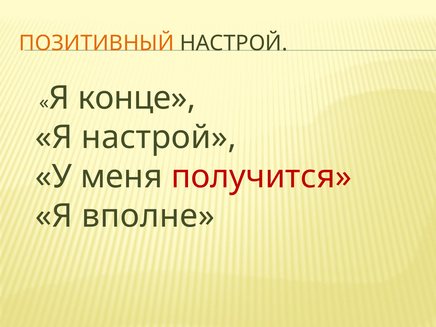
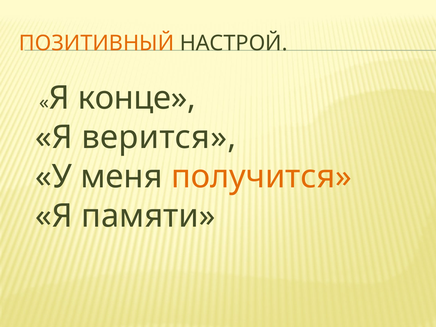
Я настрой: настрой -> верится
получится colour: red -> orange
вполне: вполне -> памяти
